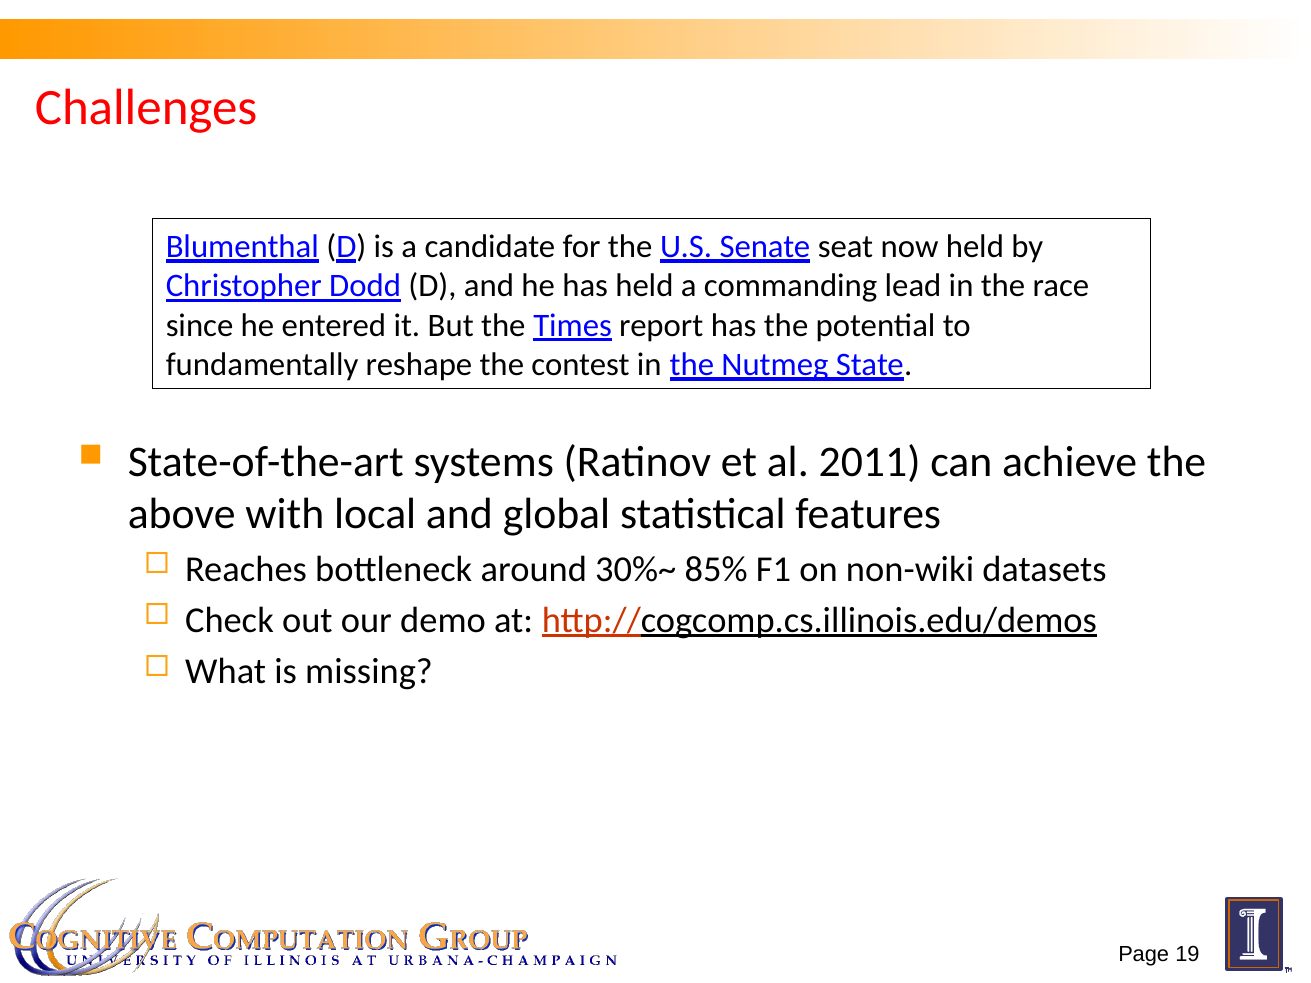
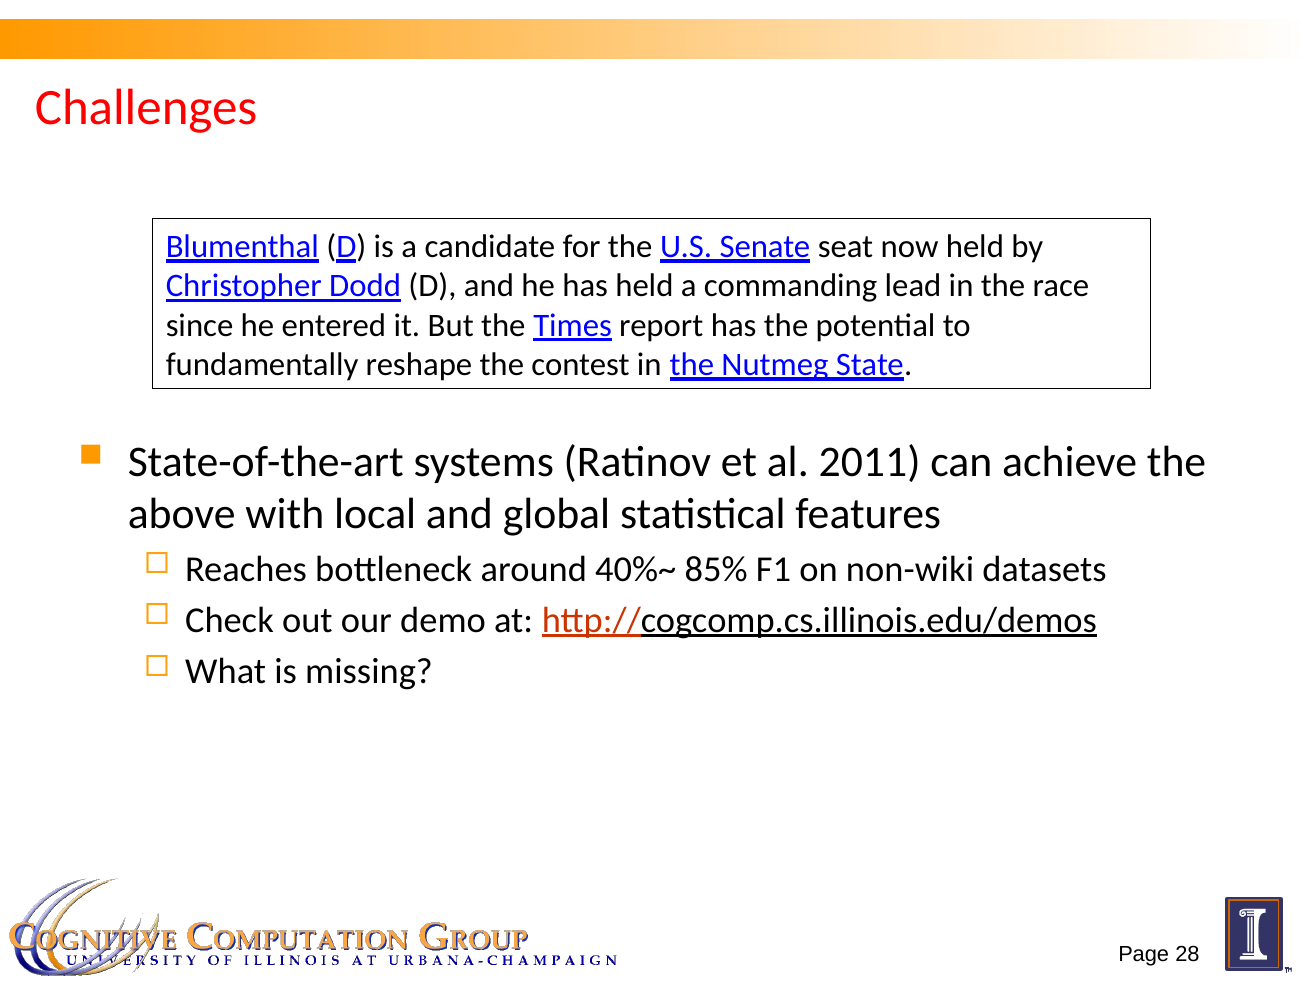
30%~: 30%~ -> 40%~
19: 19 -> 28
